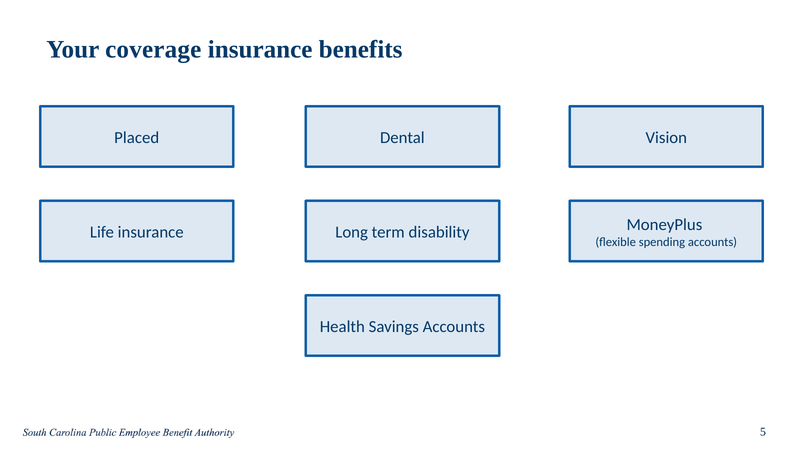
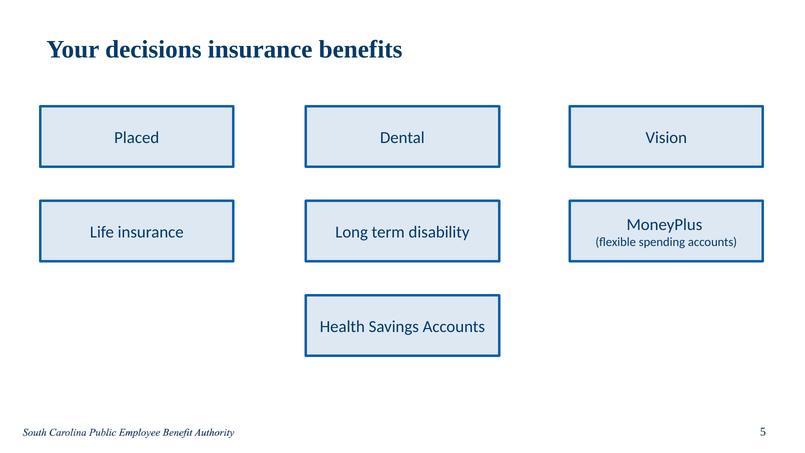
coverage: coverage -> decisions
